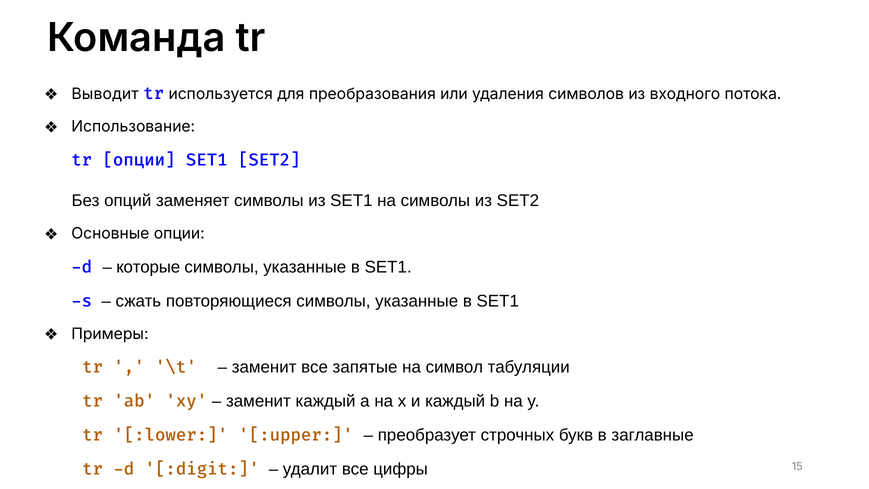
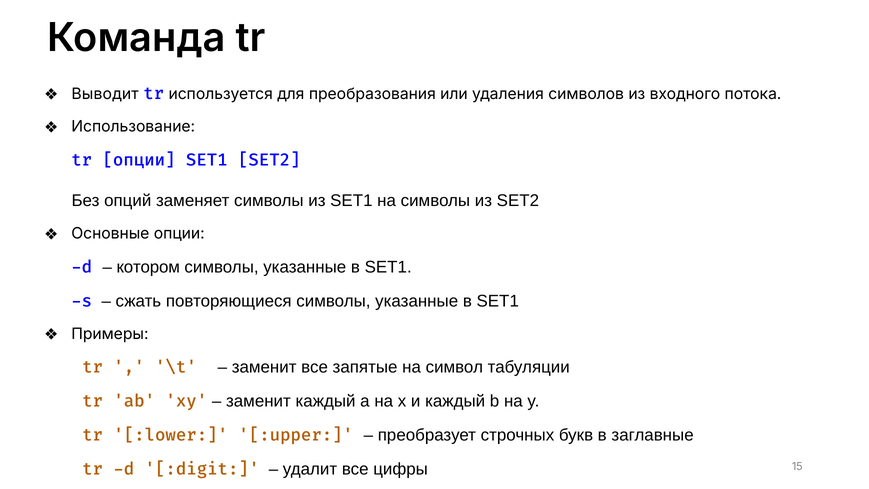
которые: которые -> котором
